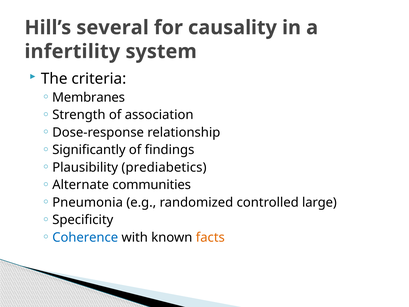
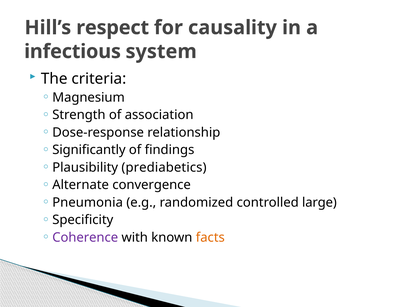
several: several -> respect
infertility: infertility -> infectious
Membranes: Membranes -> Magnesium
communities: communities -> convergence
Coherence colour: blue -> purple
